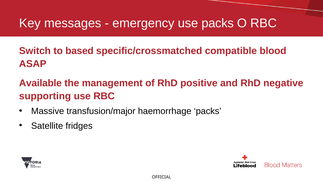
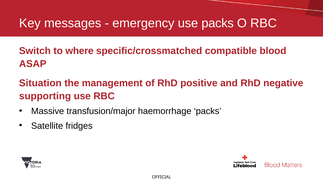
based: based -> where
Available: Available -> Situation
